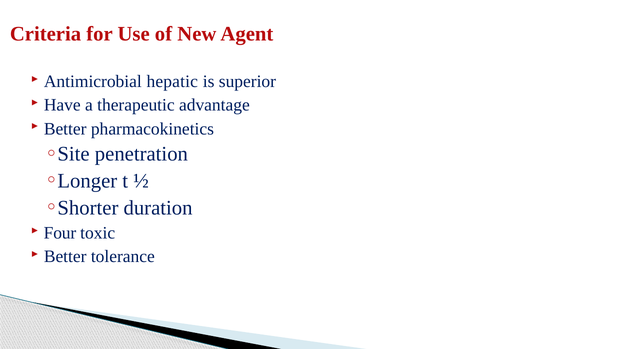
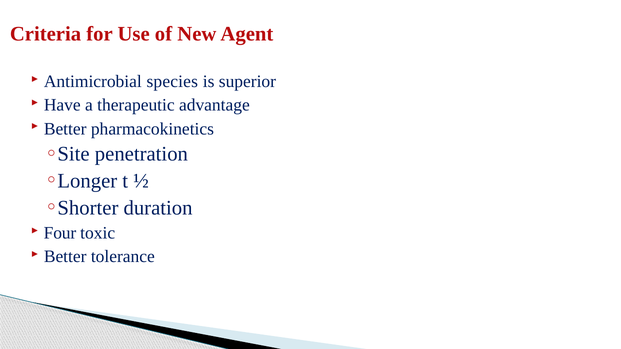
hepatic: hepatic -> species
